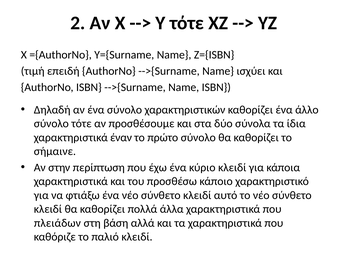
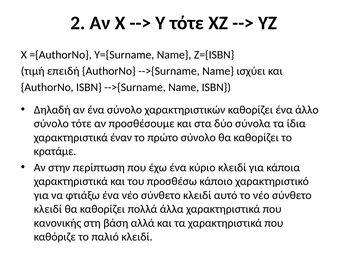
σήμαινε: σήμαινε -> κρατάμε
πλειάδων: πλειάδων -> κανονικής
